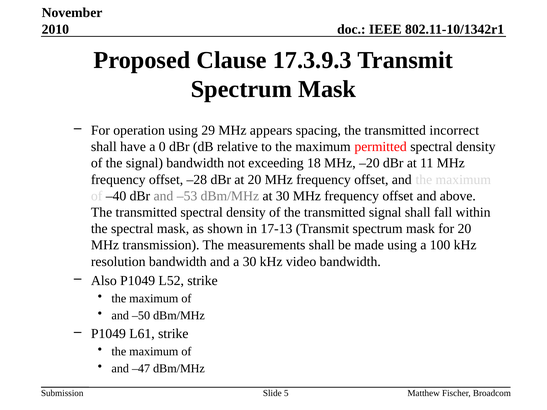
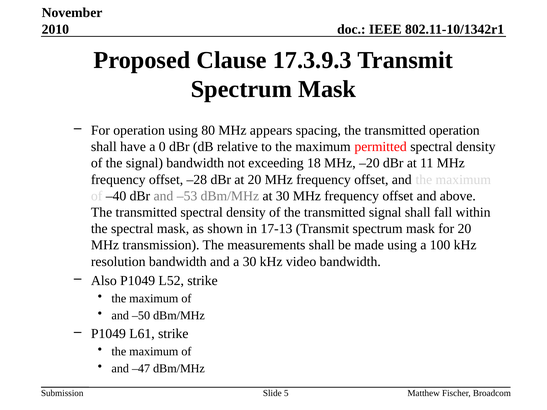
29: 29 -> 80
transmitted incorrect: incorrect -> operation
